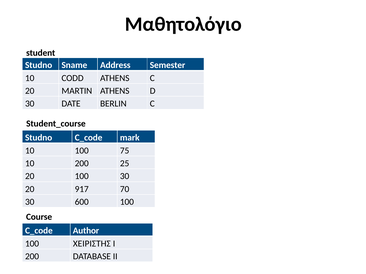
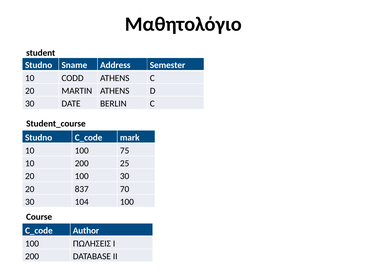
917: 917 -> 837
600: 600 -> 104
ΧΕΙΡΙΣΤΗΣ: ΧΕΙΡΙΣΤΗΣ -> ΠΩΛΗΣΕΙΣ
